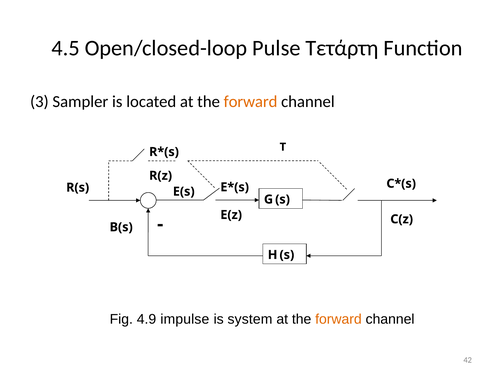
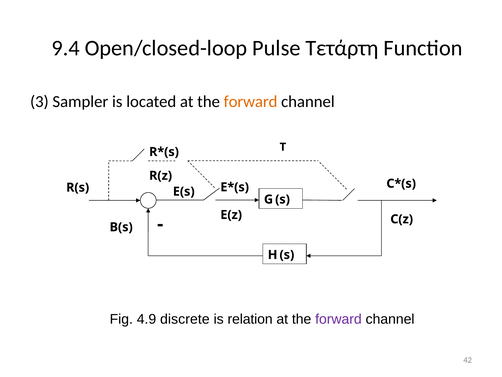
4.5: 4.5 -> 9.4
impulse: impulse -> discrete
system: system -> relation
forward at (338, 319) colour: orange -> purple
